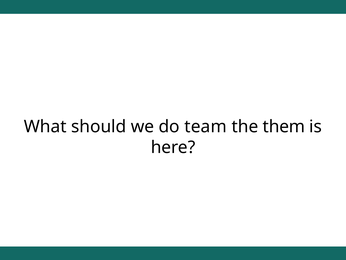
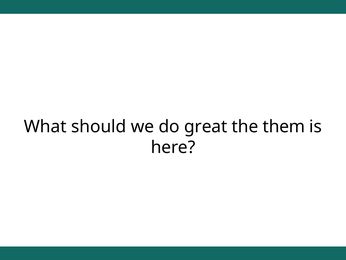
team: team -> great
